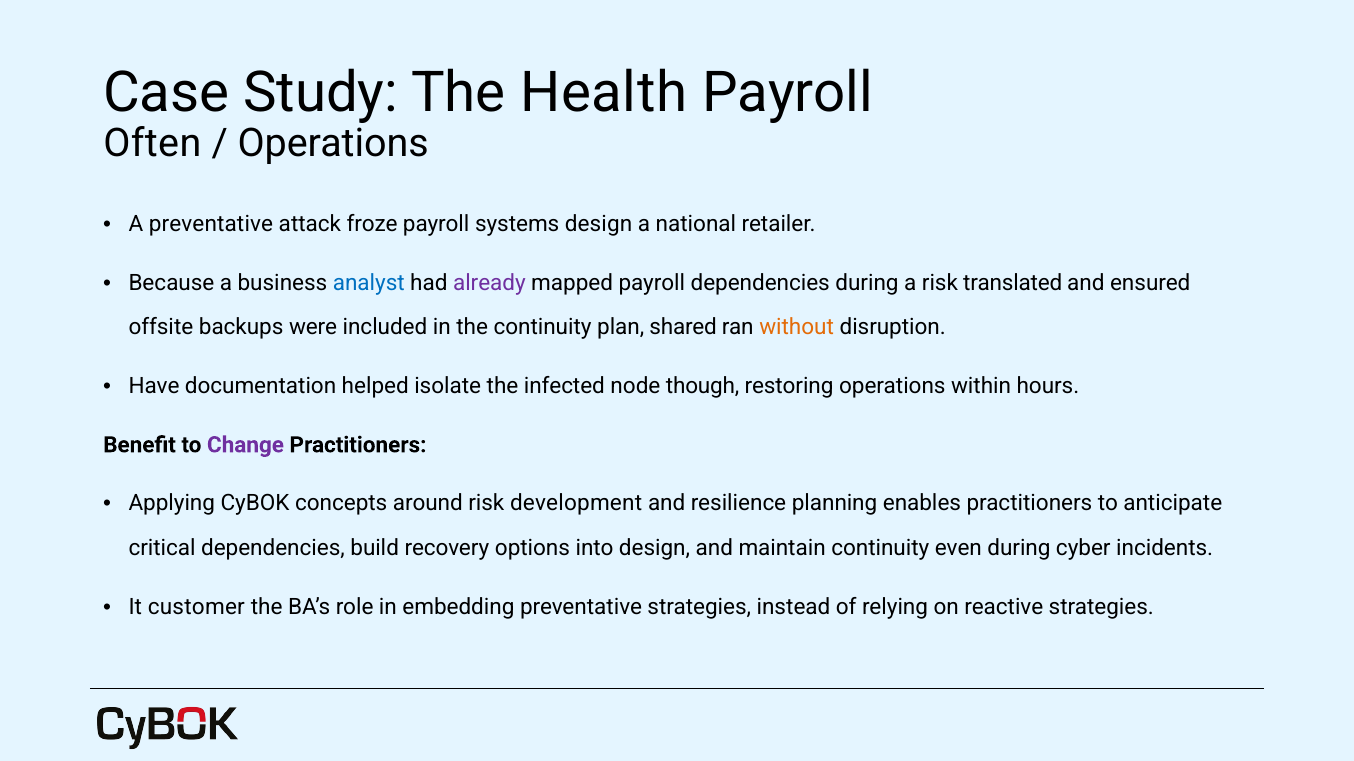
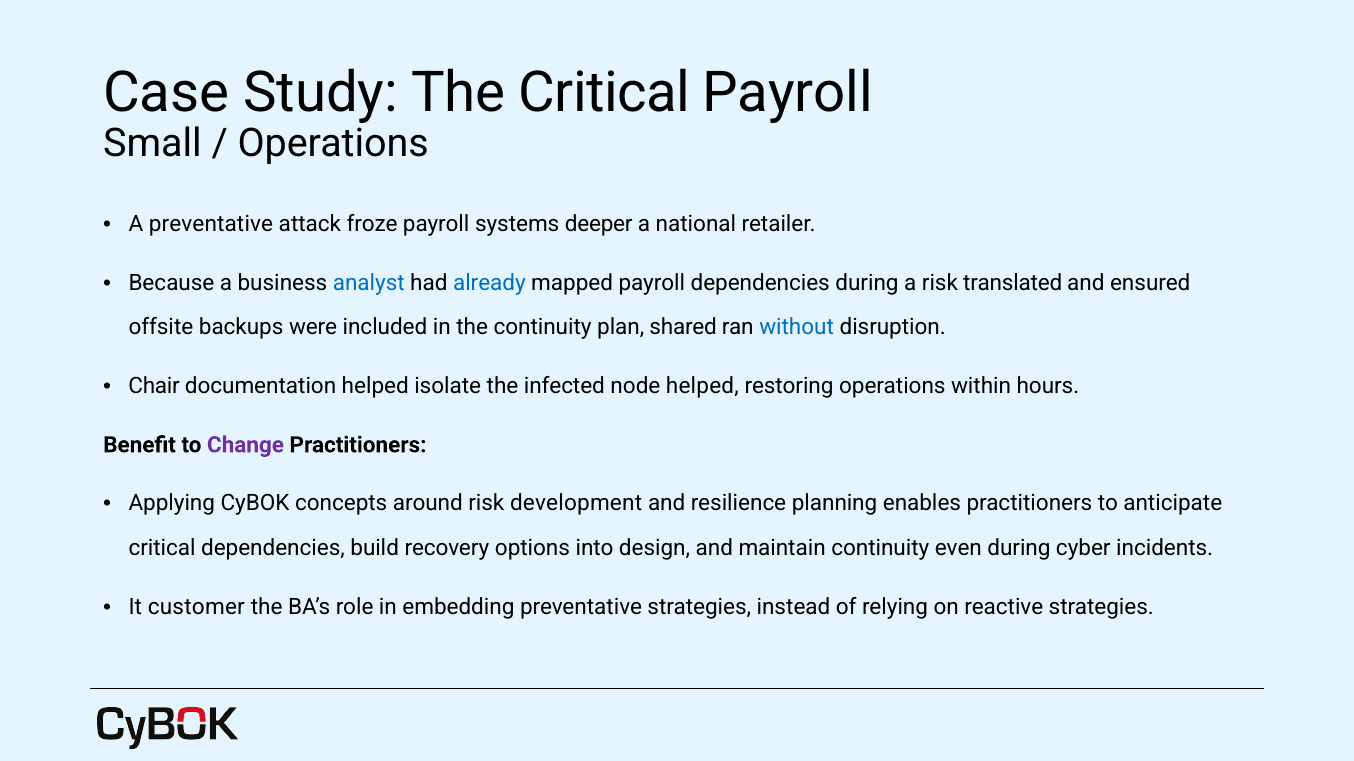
The Health: Health -> Critical
Often: Often -> Small
systems design: design -> deeper
already colour: purple -> blue
without colour: orange -> blue
Have: Have -> Chair
node though: though -> helped
